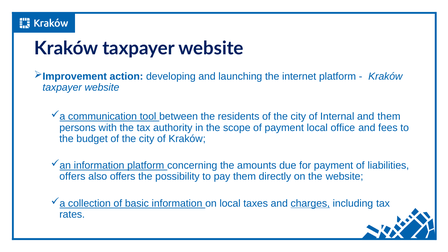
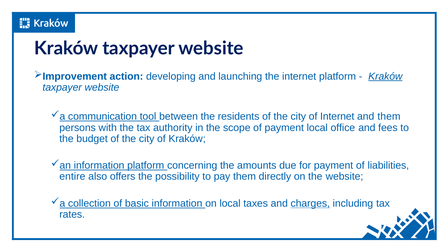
Kraków at (385, 76) underline: none -> present
of Internal: Internal -> Internet
offers at (72, 177): offers -> entire
